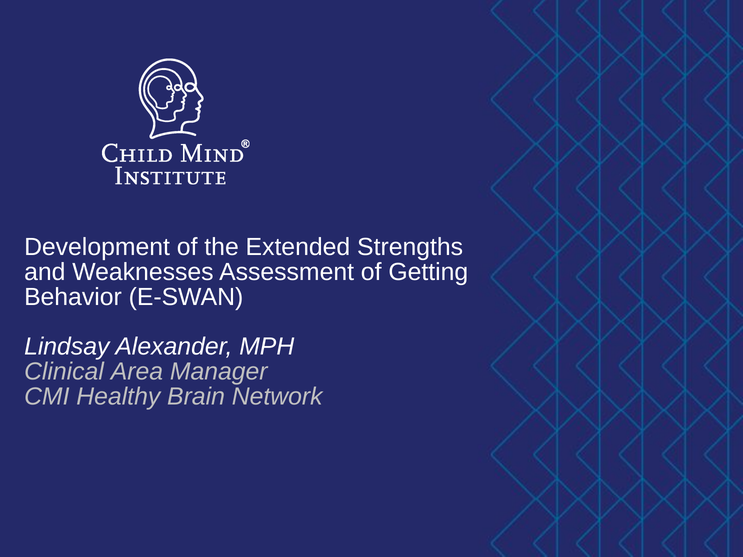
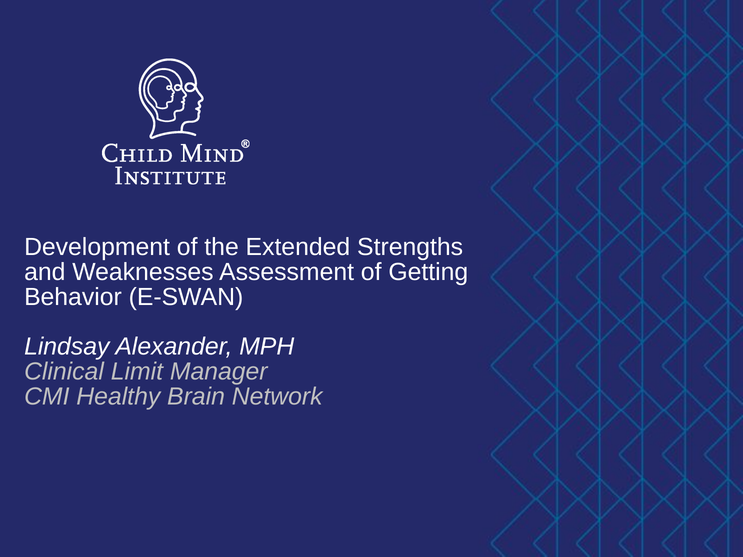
Area: Area -> Limit
